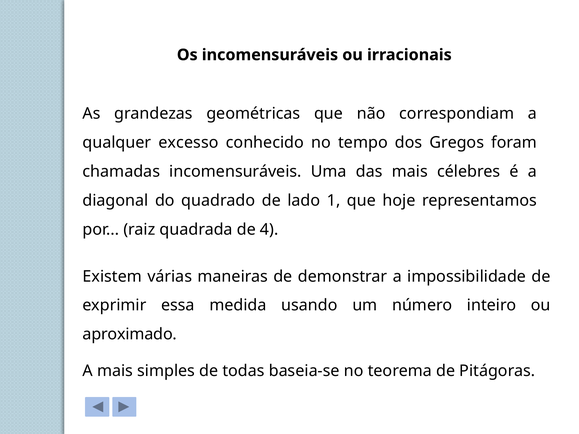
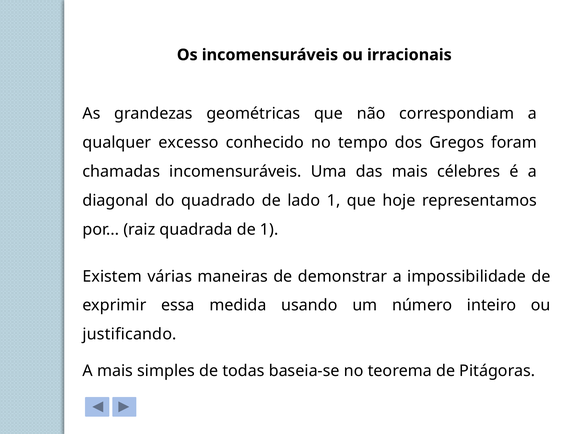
de 4: 4 -> 1
aproximado: aproximado -> justificando
